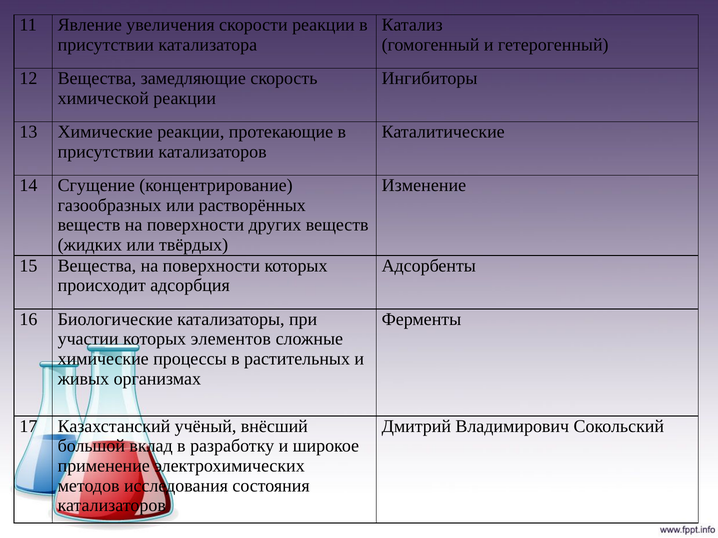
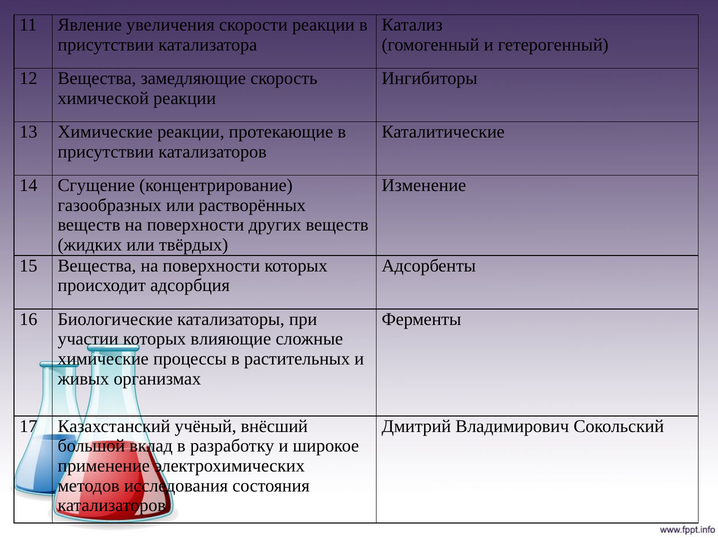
элементов: элементов -> влияющие
